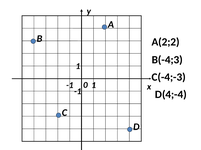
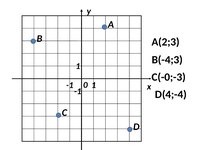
А(2;2: А(2;2 -> А(2;3
С(-4;-3: С(-4;-3 -> С(-0;-3
